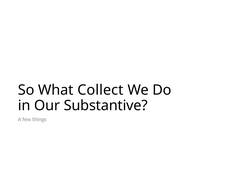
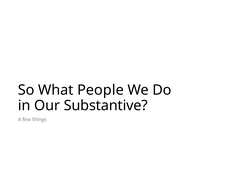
Collect: Collect -> People
